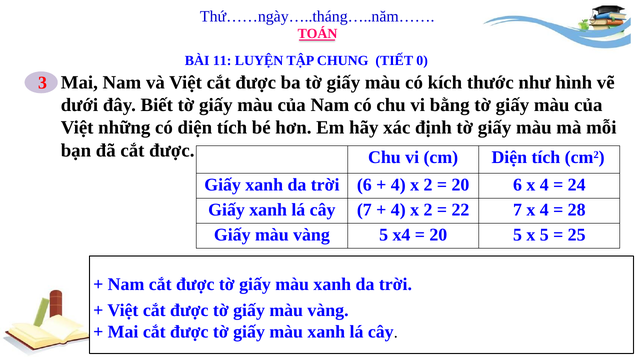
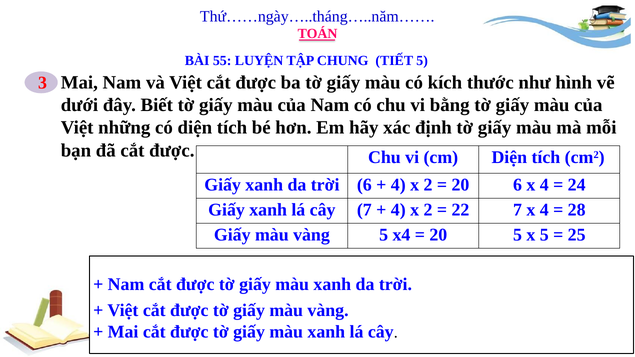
11: 11 -> 55
TIẾT 0: 0 -> 5
